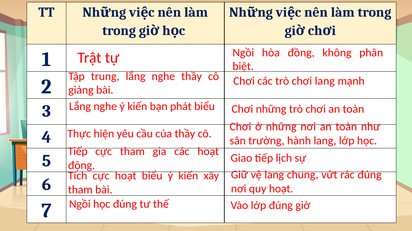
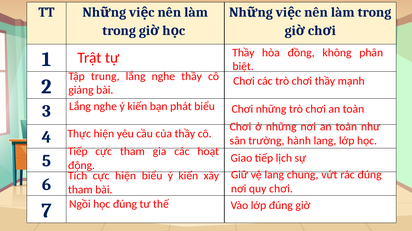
Ngồi at (243, 53): Ngồi -> Thầy
chơi lang: lang -> thầy
cực hoạt: hoạt -> hiện
quy hoạt: hoạt -> chơi
